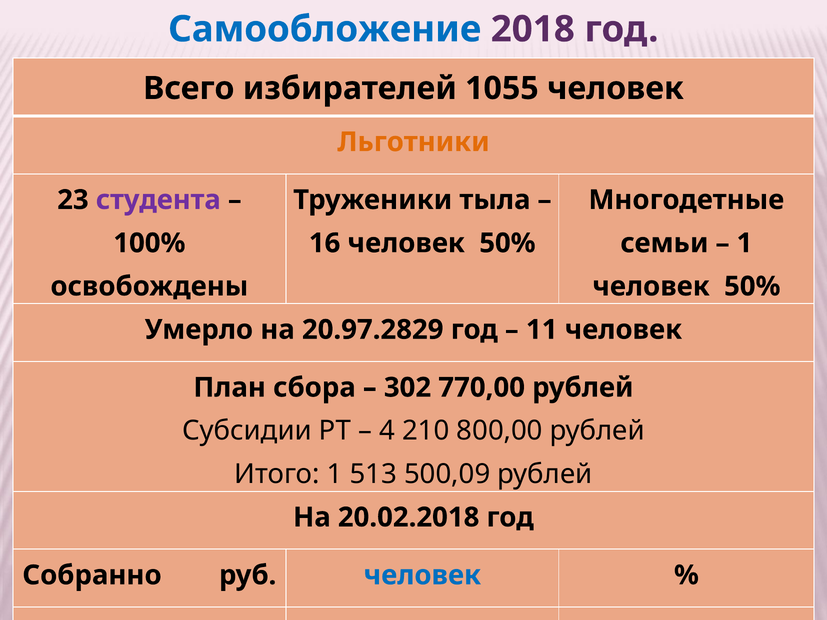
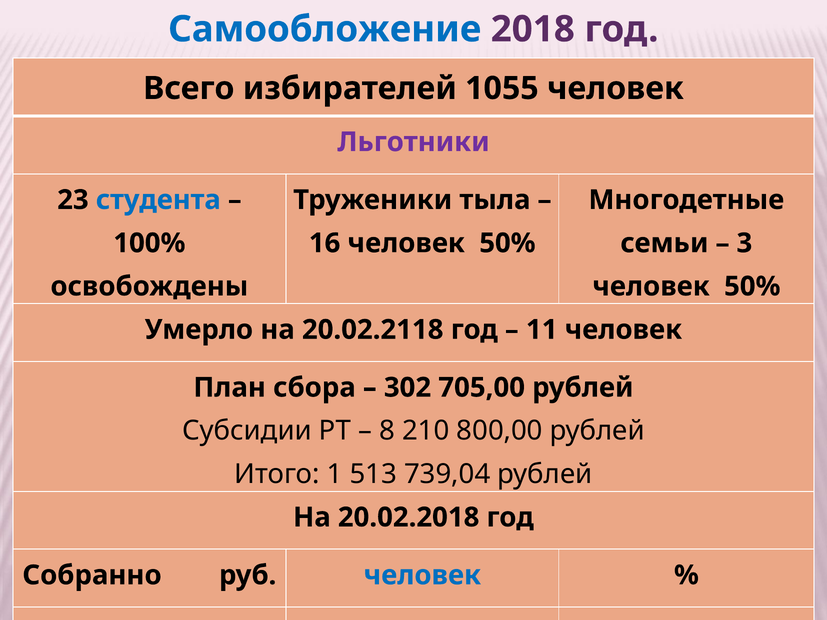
Льготники colour: orange -> purple
студента colour: purple -> blue
1 at (744, 243): 1 -> 3
20.97.2829: 20.97.2829 -> 20.02.2118
770,00: 770,00 -> 705,00
4: 4 -> 8
500,09: 500,09 -> 739,04
